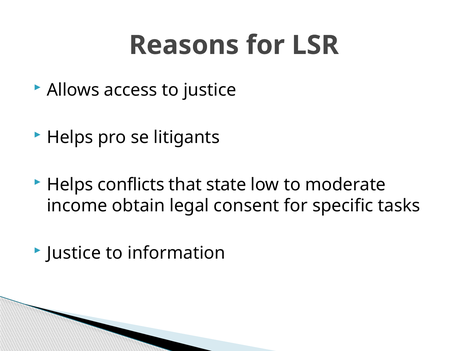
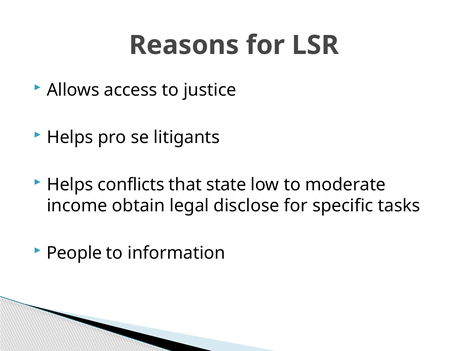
consent: consent -> disclose
Justice at (74, 253): Justice -> People
